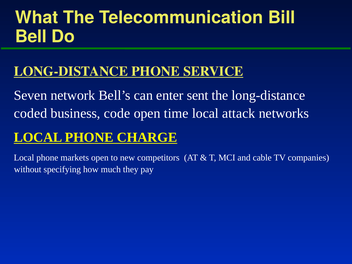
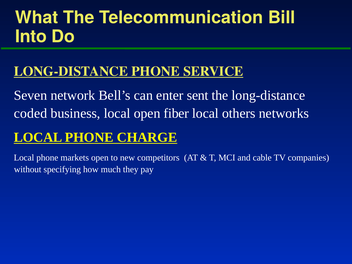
Bell: Bell -> Into
business code: code -> local
time: time -> fiber
attack: attack -> others
